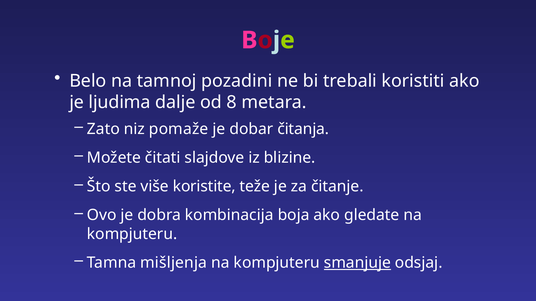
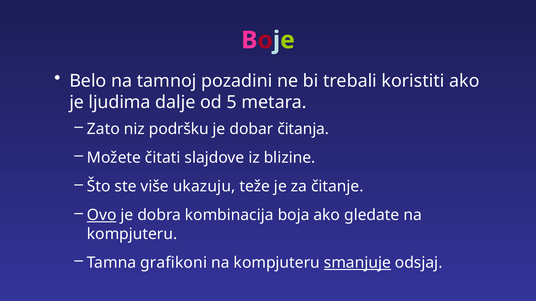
8: 8 -> 5
pomaže: pomaže -> podršku
koristite: koristite -> ukazuju
Ovo underline: none -> present
mišljenja: mišljenja -> grafikoni
